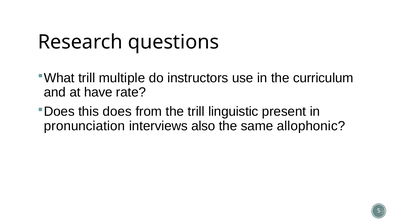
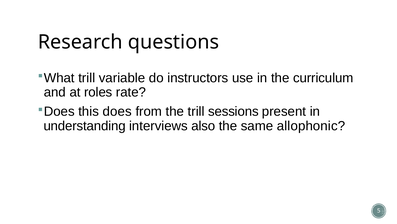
multiple: multiple -> variable
have: have -> roles
linguistic: linguistic -> sessions
pronunciation: pronunciation -> understanding
